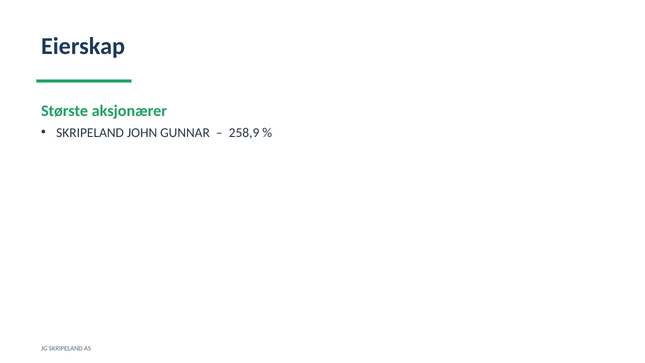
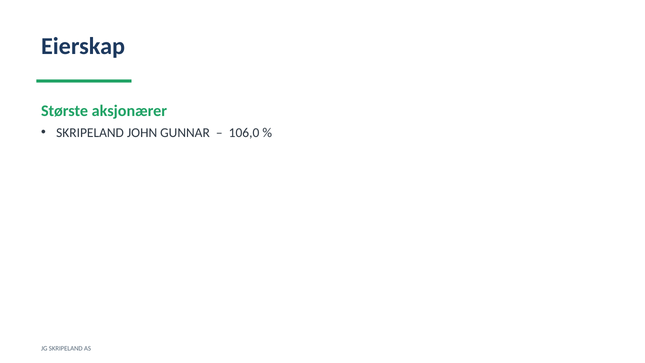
258,9: 258,9 -> 106,0
